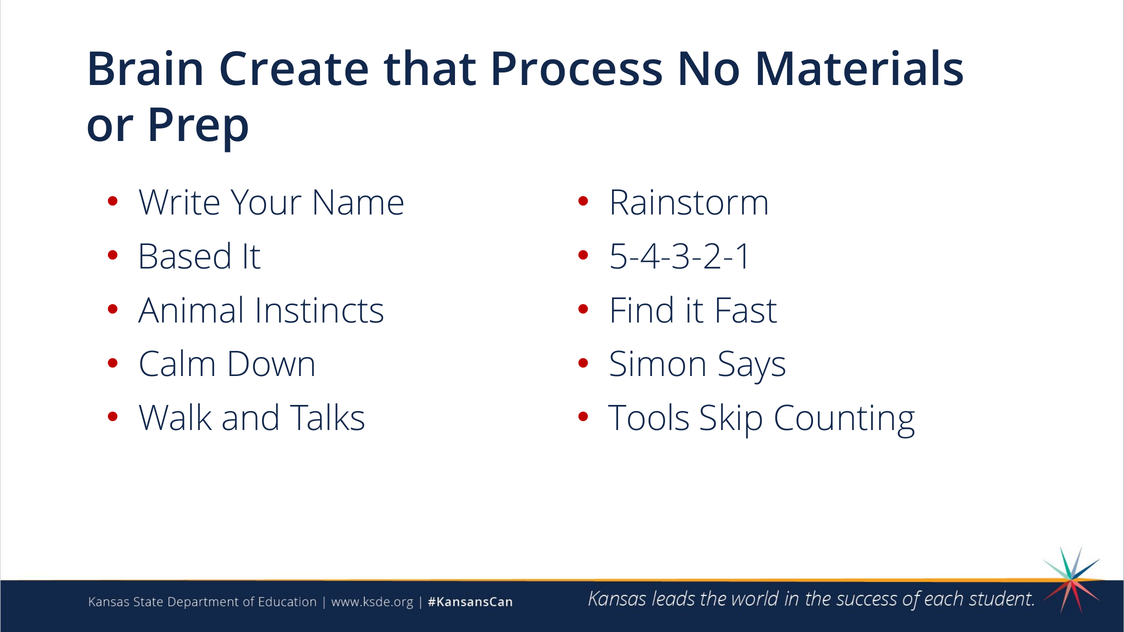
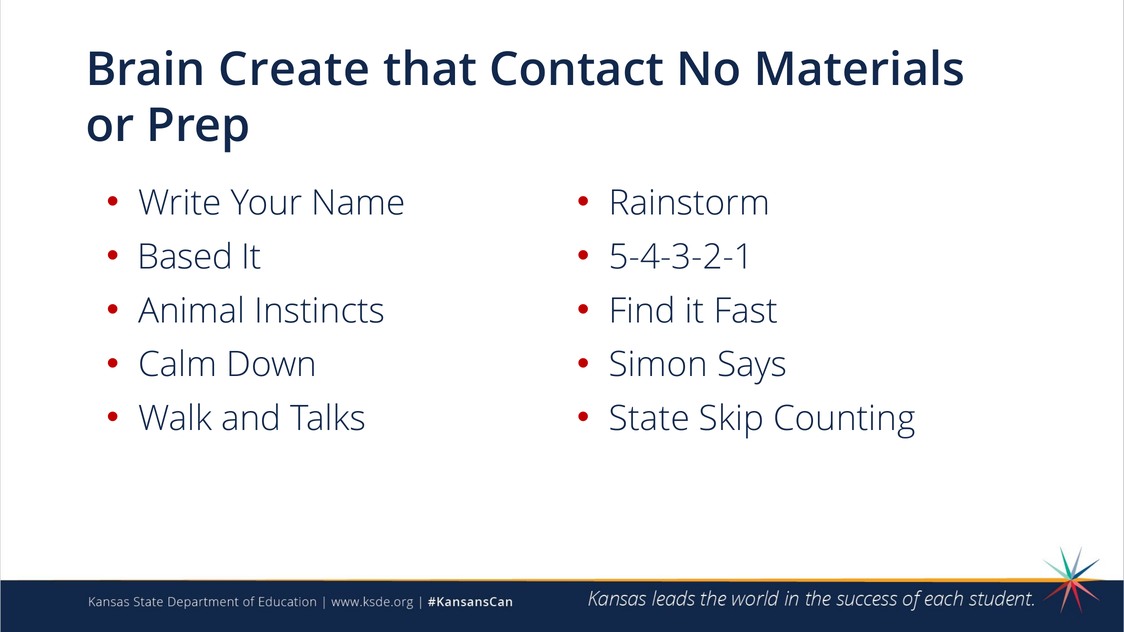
Process: Process -> Contact
Tools: Tools -> State
